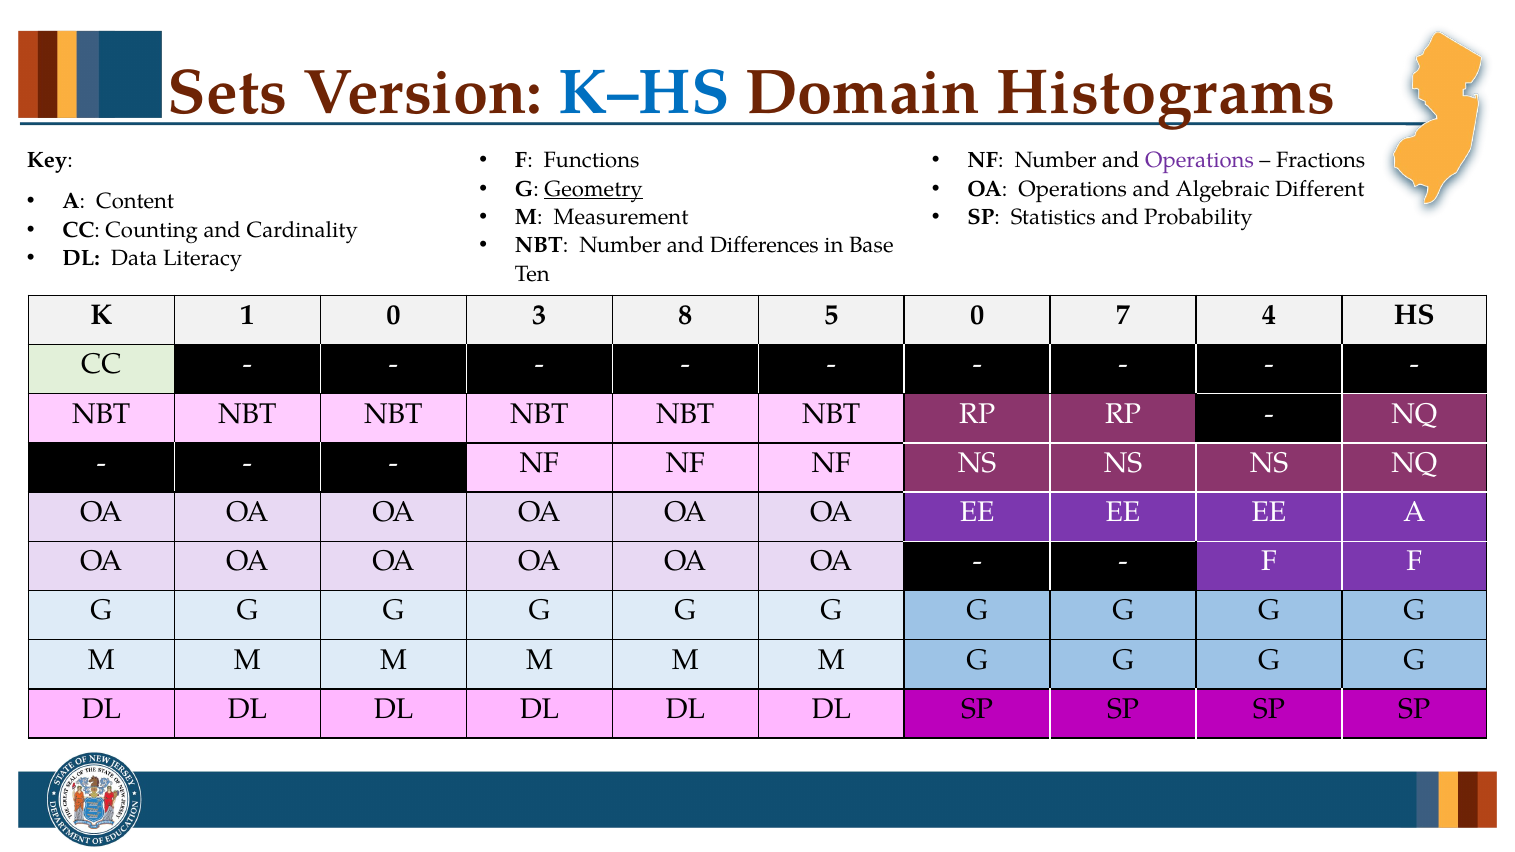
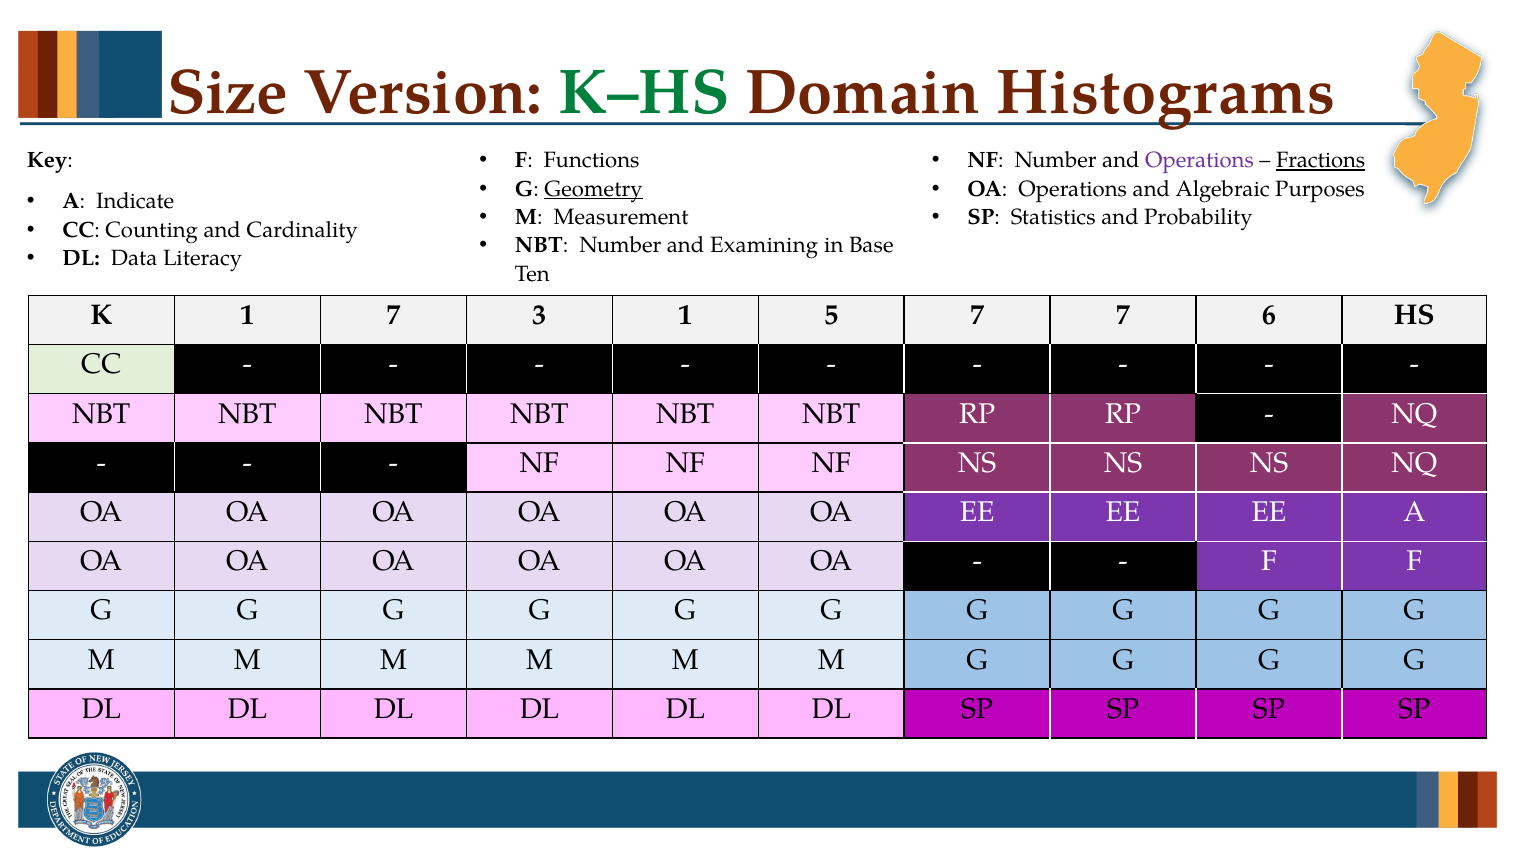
Sets: Sets -> Size
K–HS colour: blue -> green
Fractions underline: none -> present
Different: Different -> Purposes
Content: Content -> Indicate
Differences: Differences -> Examining
1 0: 0 -> 7
3 8: 8 -> 1
5 0: 0 -> 7
4: 4 -> 6
